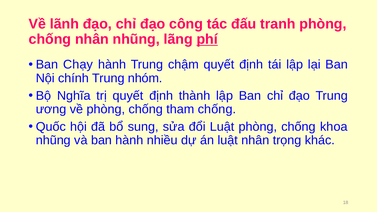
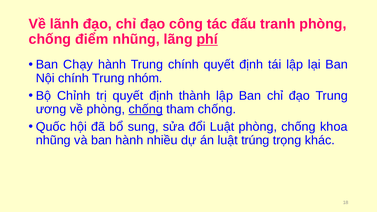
chống nhân: nhân -> điểm
Trung chậm: chậm -> chính
Nghĩa: Nghĩa -> Chỉnh
chống at (146, 109) underline: none -> present
luật nhân: nhân -> trúng
